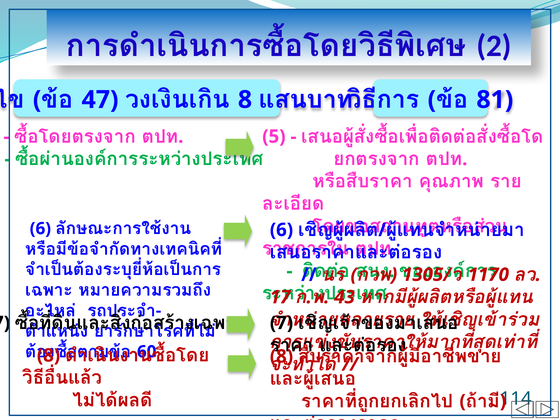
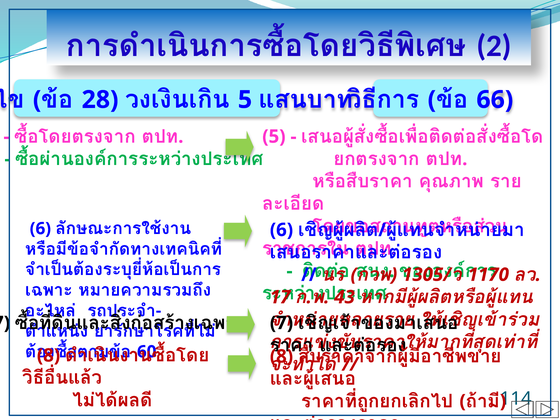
47: 47 -> 28
8 at (245, 100): 8 -> 5
81: 81 -> 66
